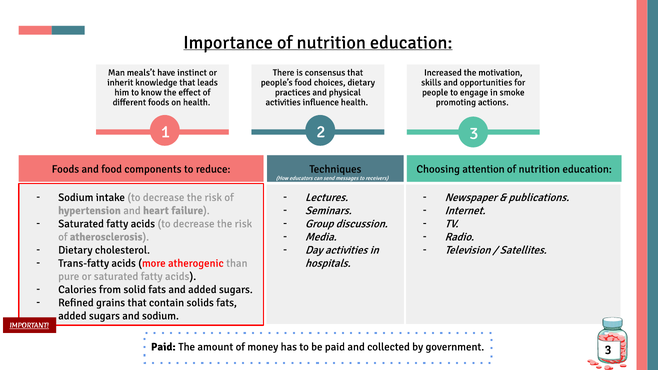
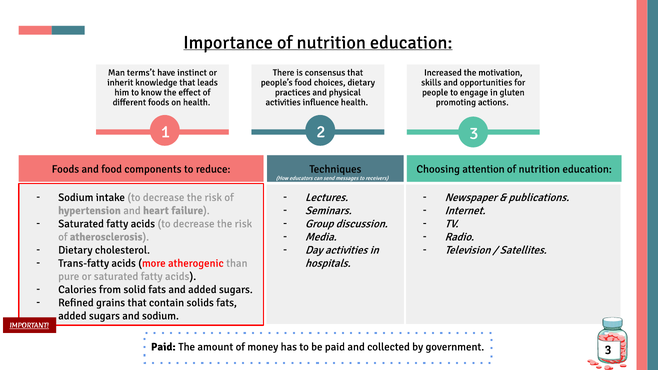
meals’t: meals’t -> terms’t
smoke: smoke -> gluten
